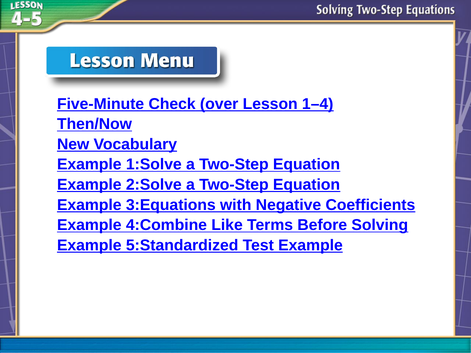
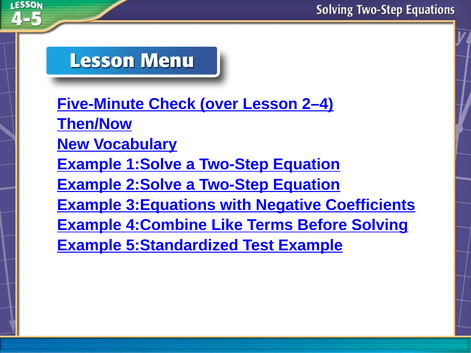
1–4: 1–4 -> 2–4
